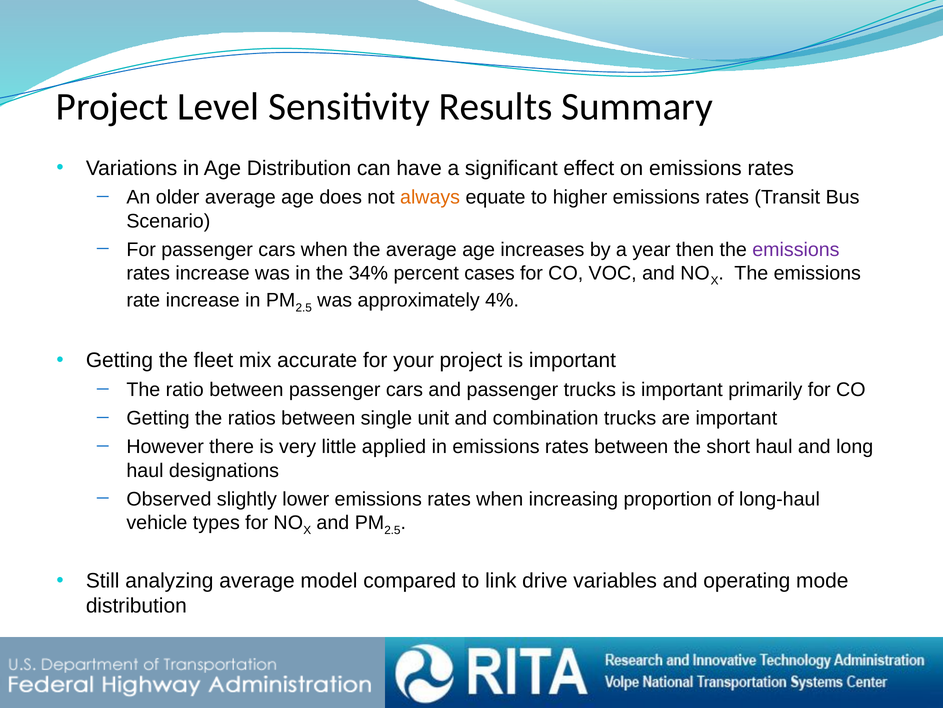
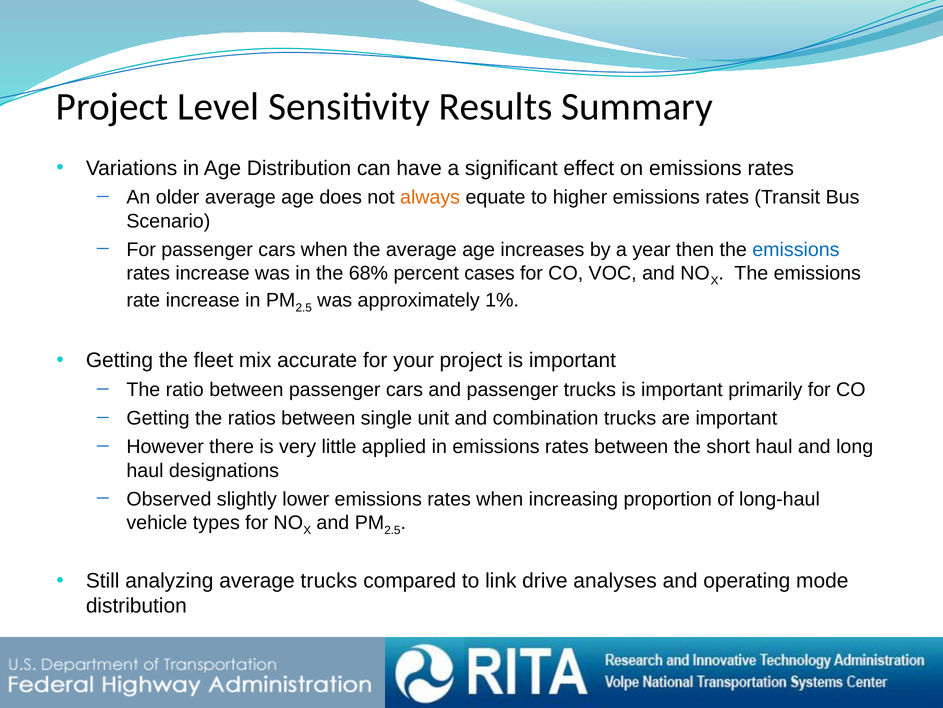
emissions at (796, 249) colour: purple -> blue
34%: 34% -> 68%
4%: 4% -> 1%
average model: model -> trucks
variables: variables -> analyses
